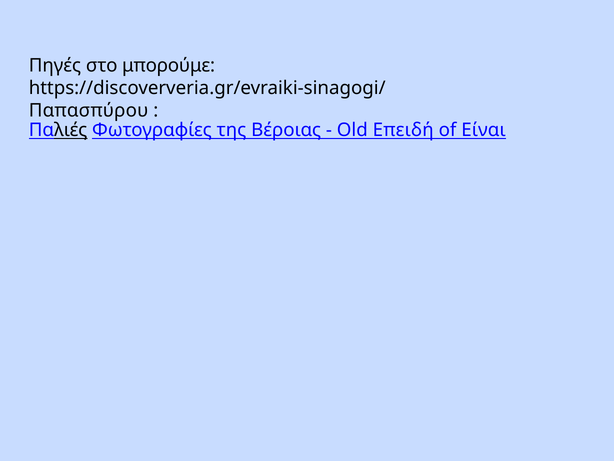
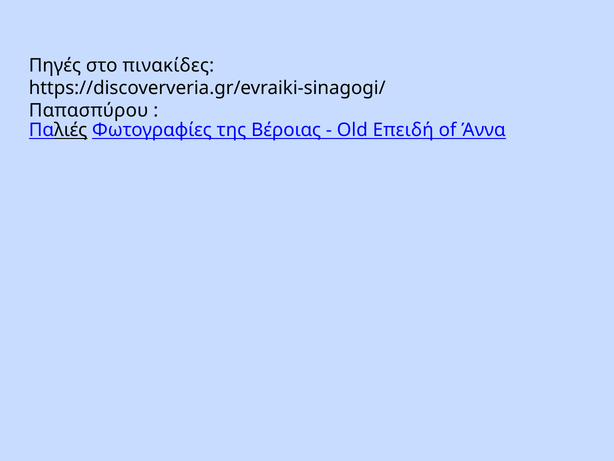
μπορούμε: μπορούμε -> πινακίδες
Είναι: Είναι -> Άννα
